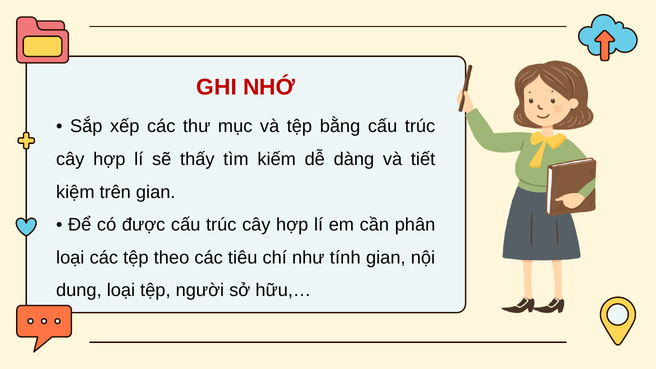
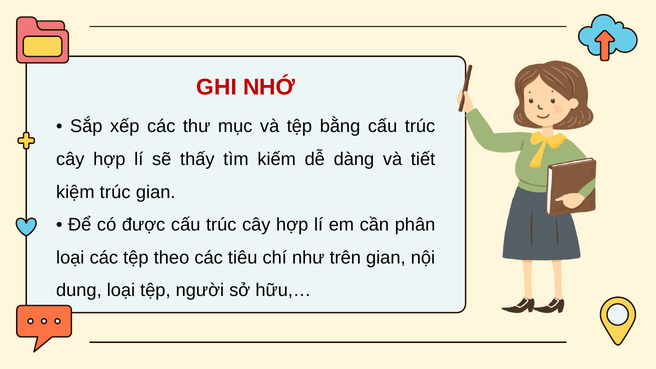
kiệm trên: trên -> trúc
tính: tính -> trên
